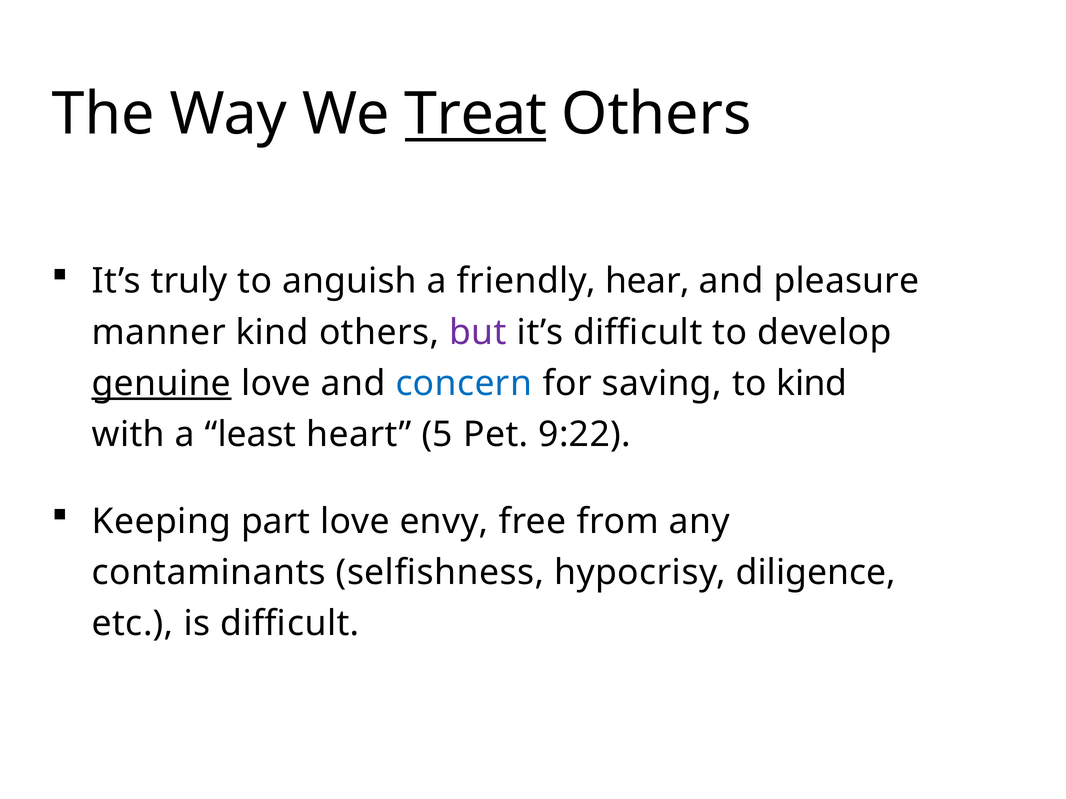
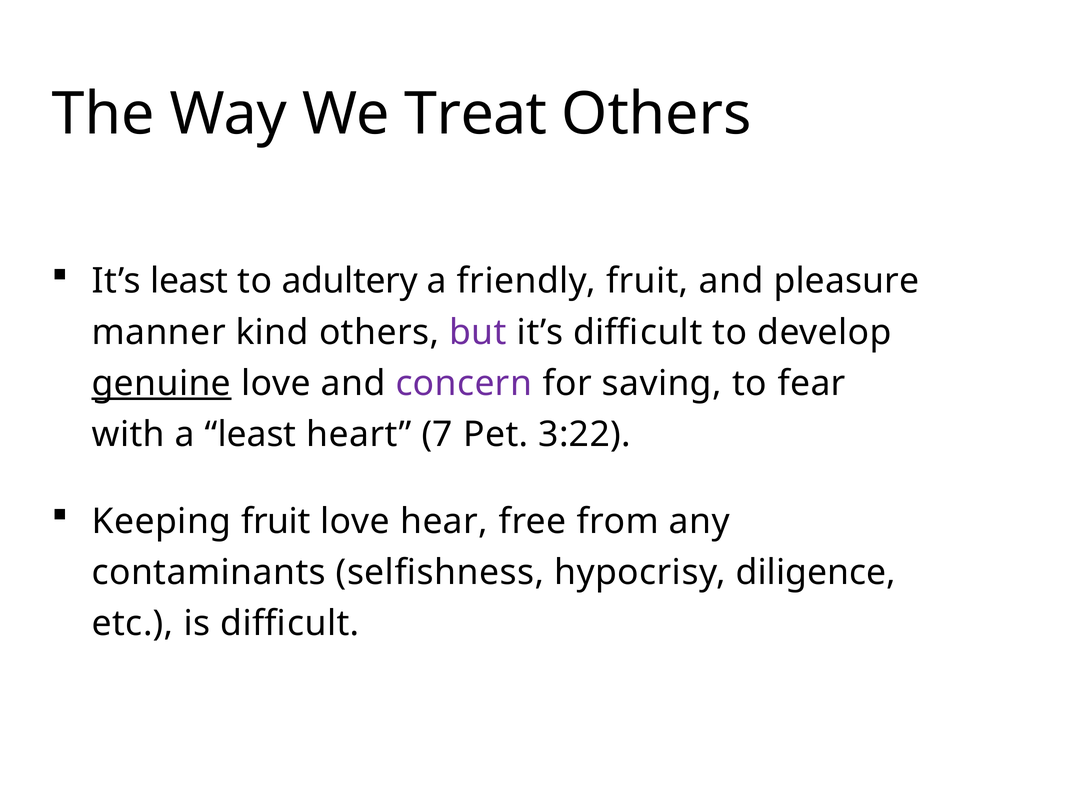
Treat underline: present -> none
It’s truly: truly -> least
anguish: anguish -> adultery
friendly hear: hear -> fruit
concern colour: blue -> purple
to kind: kind -> fear
5: 5 -> 7
9:22: 9:22 -> 3:22
Keeping part: part -> fruit
envy: envy -> hear
